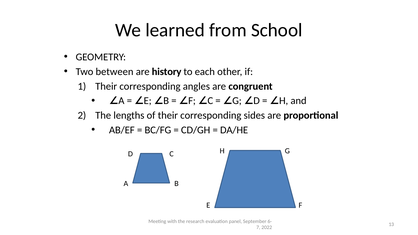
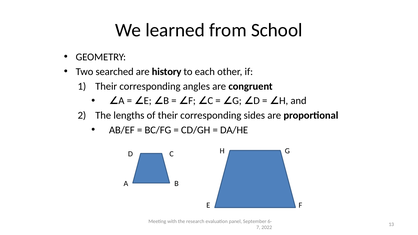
between: between -> searched
